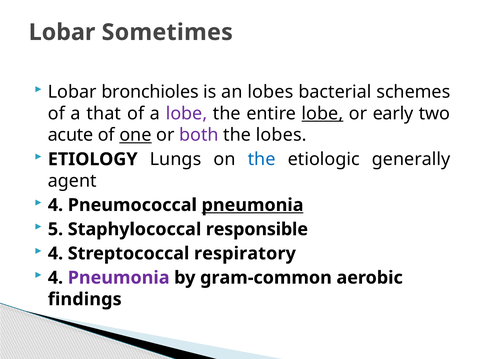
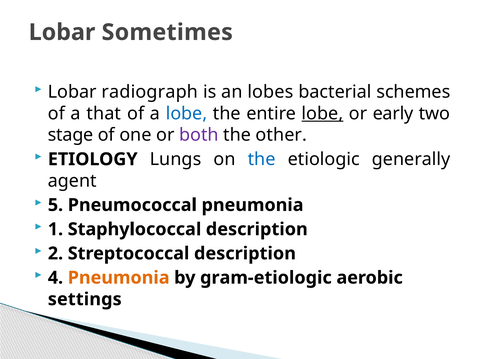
bronchioles: bronchioles -> radiograph
lobe at (186, 114) colour: purple -> blue
acute: acute -> stage
one underline: present -> none
the lobes: lobes -> other
4 at (55, 205): 4 -> 5
pneumonia at (253, 205) underline: present -> none
5: 5 -> 1
Staphylococcal responsible: responsible -> description
4 at (55, 254): 4 -> 2
Streptococcal respiratory: respiratory -> description
Pneumonia at (119, 278) colour: purple -> orange
gram-common: gram-common -> gram-etiologic
findings: findings -> settings
